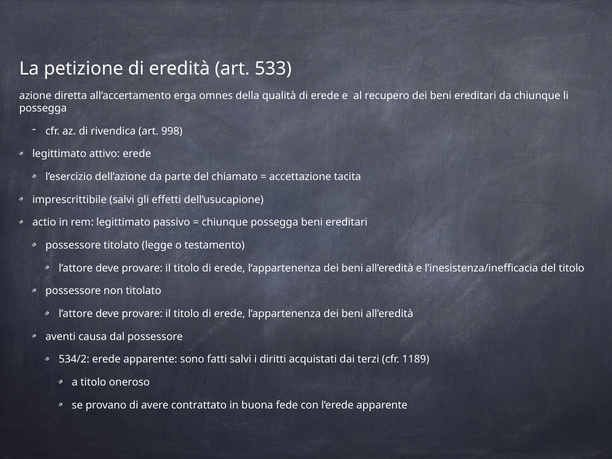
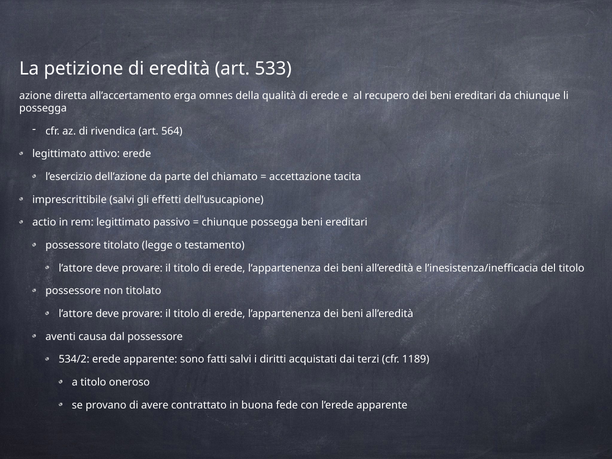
998: 998 -> 564
